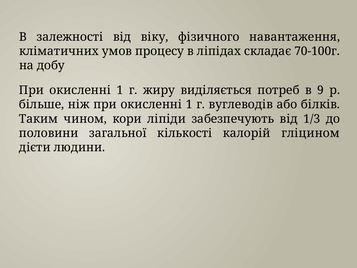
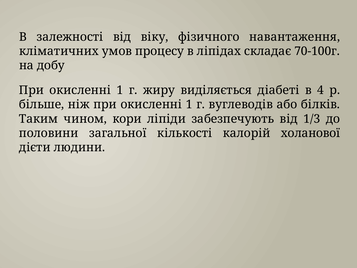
потреб: потреб -> діабеті
9: 9 -> 4
гліцином: гліцином -> холанової
